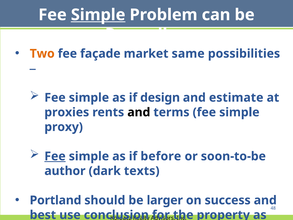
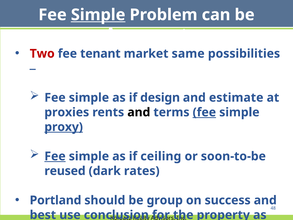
Regarding: Regarding -> Argument
Two colour: orange -> red
façade: façade -> tenant
fee at (204, 112) underline: none -> present
proxy underline: none -> present
before: before -> ceiling
author: author -> reused
texts: texts -> rates
larger: larger -> group
